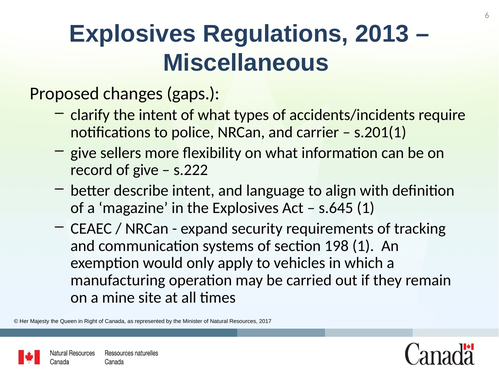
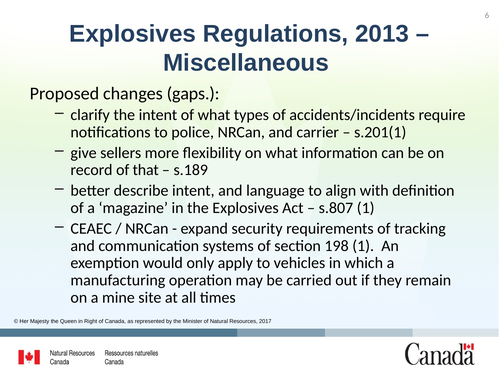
of give: give -> that
s.222: s.222 -> s.189
s.645: s.645 -> s.807
